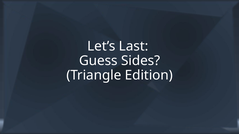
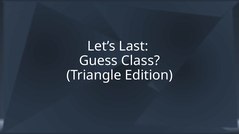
Sides: Sides -> Class
